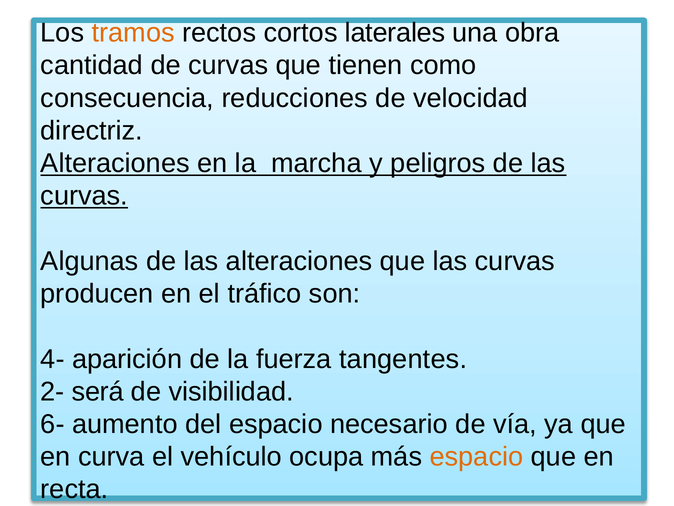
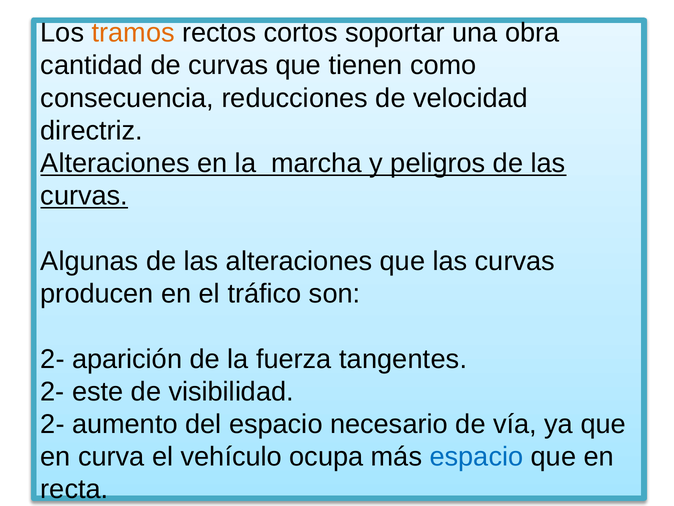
laterales: laterales -> soportar
4- at (52, 359): 4- -> 2-
será: será -> este
6- at (52, 424): 6- -> 2-
espacio at (476, 456) colour: orange -> blue
